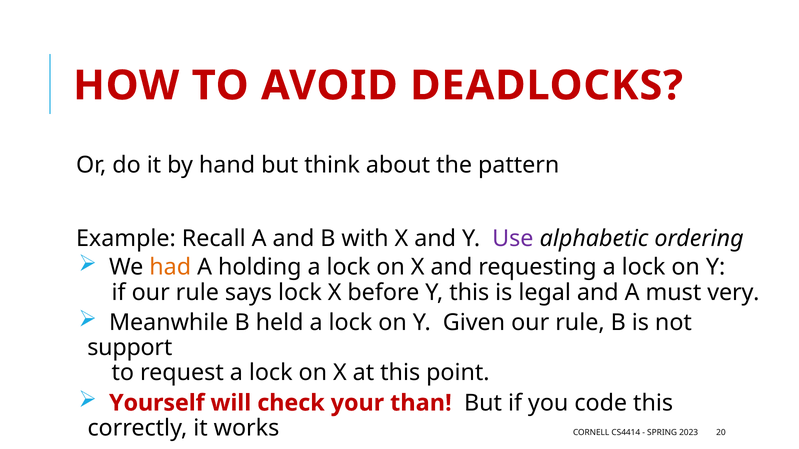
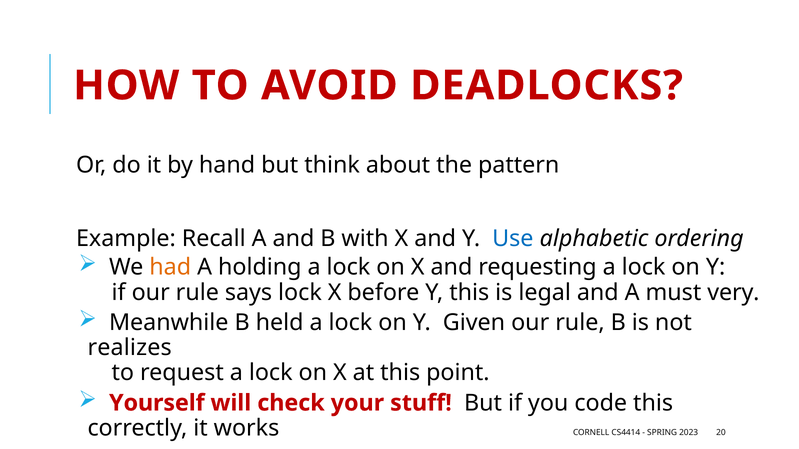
Use colour: purple -> blue
support: support -> realizes
than: than -> stuff
